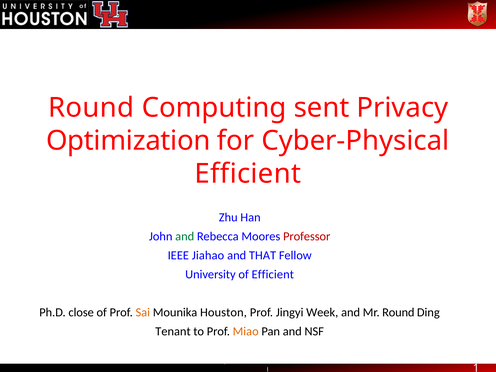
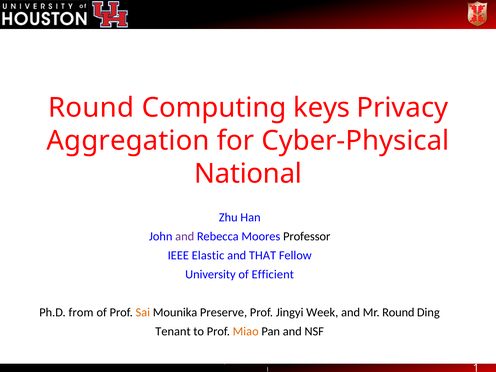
sent: sent -> keys
Optimization: Optimization -> Aggregation
Efficient at (248, 174): Efficient -> National
and at (185, 236) colour: green -> purple
Professor colour: red -> black
Jiahao: Jiahao -> Elastic
close: close -> from
Houston: Houston -> Preserve
